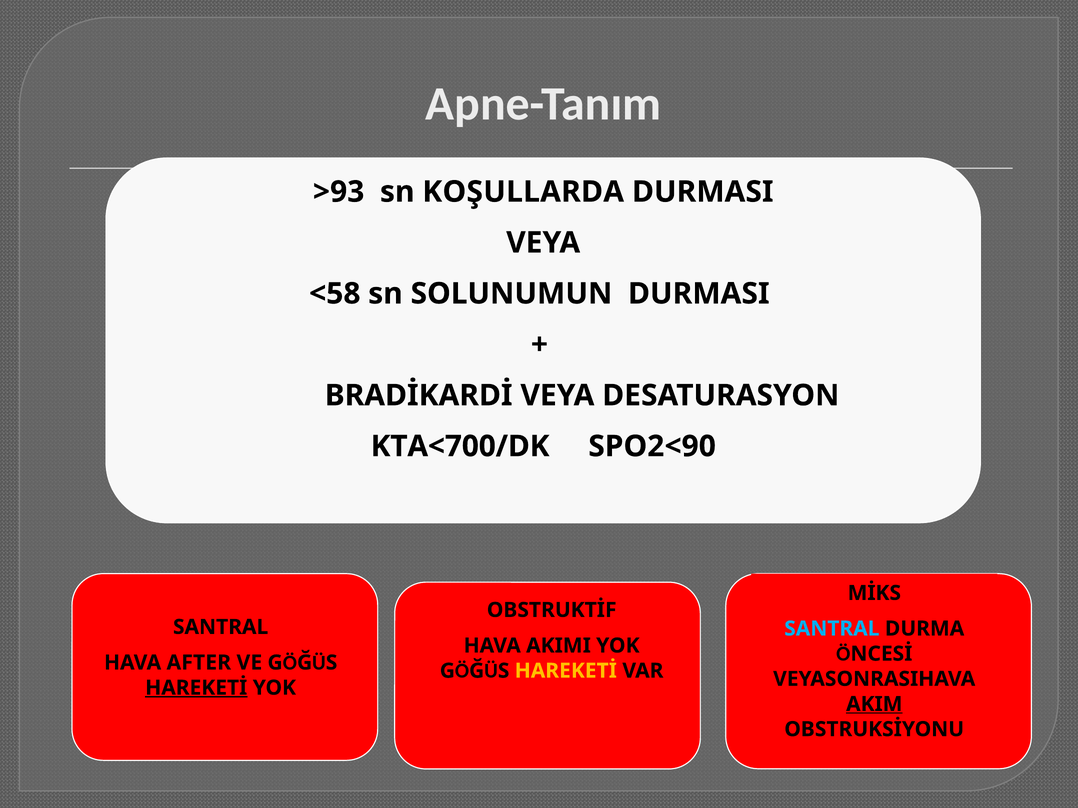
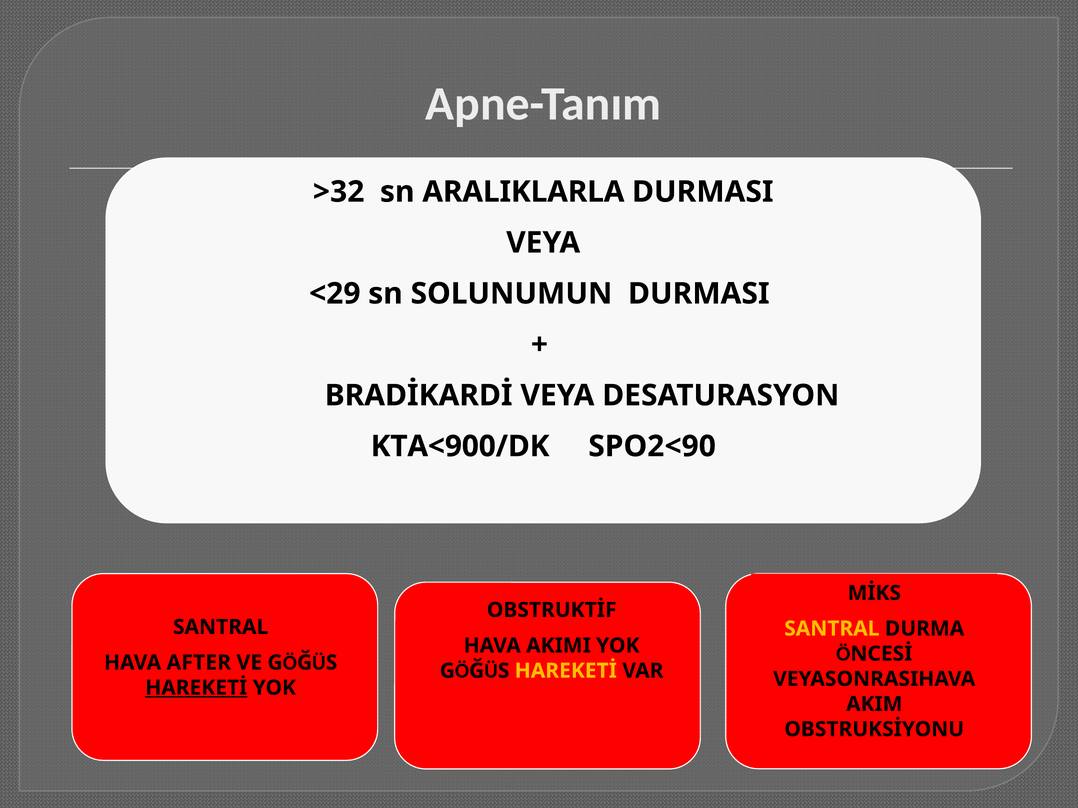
>93: >93 -> >32
KOŞULLARDA: KOŞULLARDA -> ARALIKLARLA
<58: <58 -> <29
KTA<700/DK: KTA<700/DK -> KTA<900/DK
SANTRAL at (832, 629) colour: light blue -> yellow
AKIM underline: present -> none
